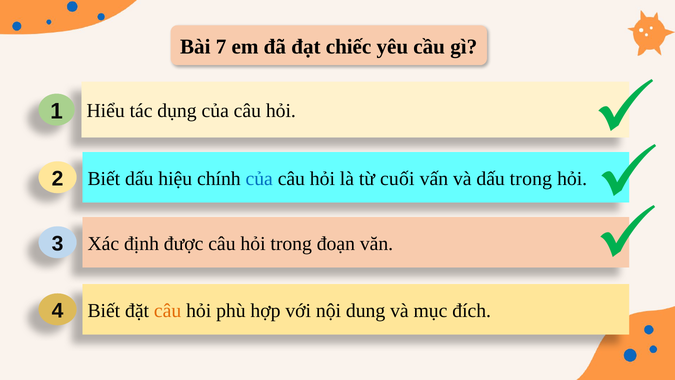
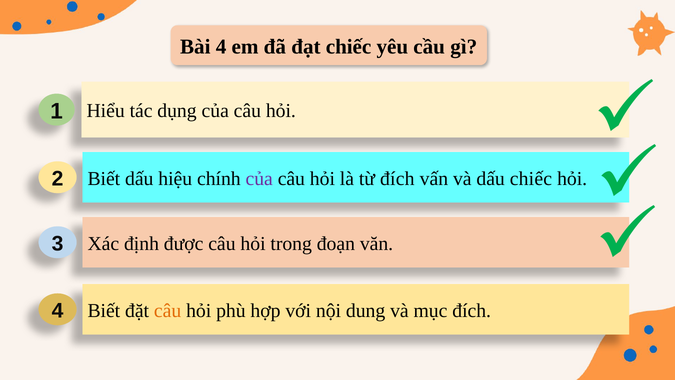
Bài 7: 7 -> 4
của at (259, 178) colour: blue -> purple
từ cuối: cuối -> đích
dấu trong: trong -> chiếc
